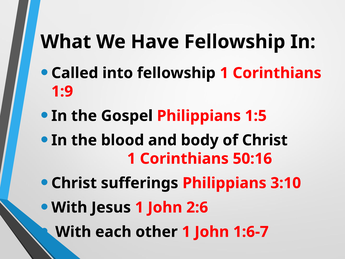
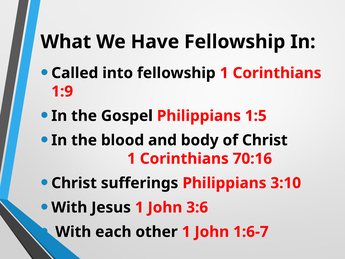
50:16: 50:16 -> 70:16
2:6: 2:6 -> 3:6
